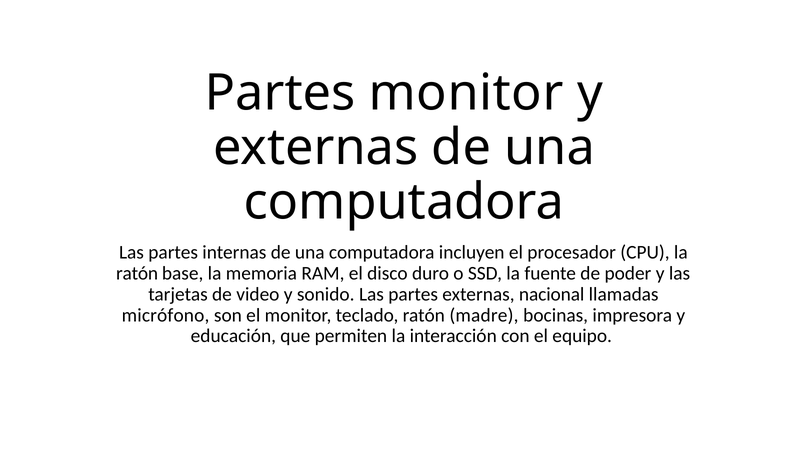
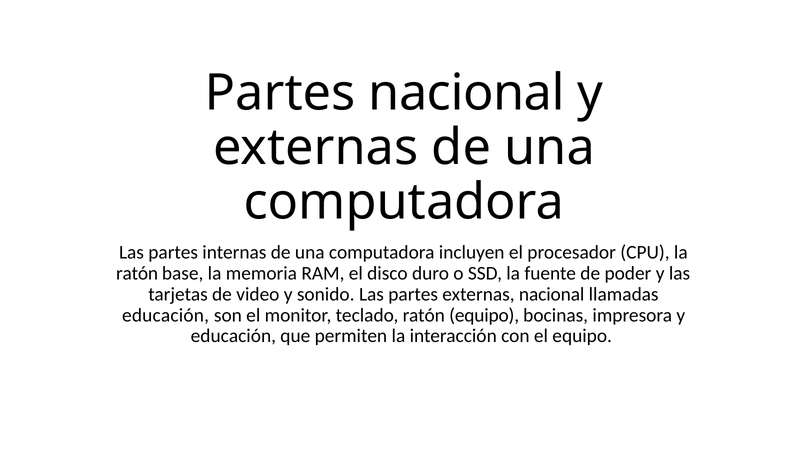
Partes monitor: monitor -> nacional
micrófono at (166, 315): micrófono -> educación
ratón madre: madre -> equipo
